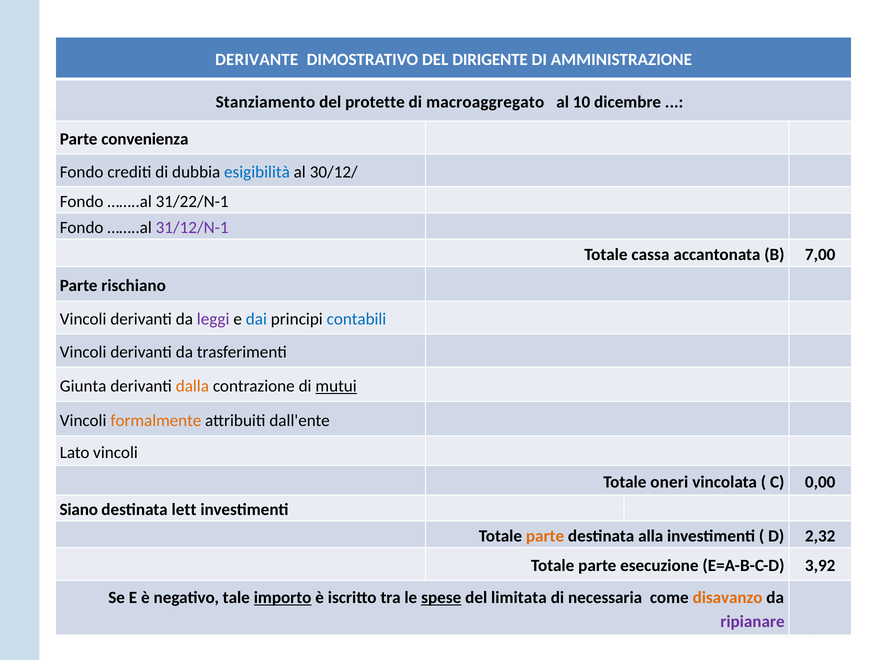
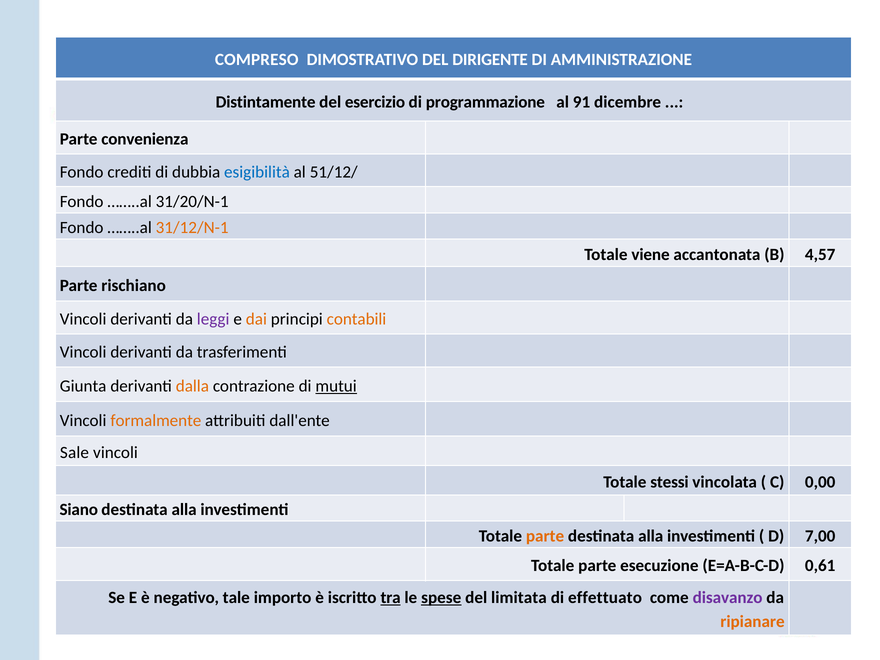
DERIVANTE: DERIVANTE -> COMPRESO
Stanziamento: Stanziamento -> Distintamente
protette: protette -> esercizio
macroaggregato: macroaggregato -> programmazione
10: 10 -> 91
30/12/: 30/12/ -> 51/12/
31/22/N-1: 31/22/N-1 -> 31/20/N-1
31/12/N-1 colour: purple -> orange
cassa: cassa -> viene
7,00: 7,00 -> 4,57
dai colour: blue -> orange
contabili colour: blue -> orange
Lato: Lato -> Sale
oneri: oneri -> stessi
lett at (184, 510): lett -> alla
2,32: 2,32 -> 7,00
3,92: 3,92 -> 0,61
importo underline: present -> none
tra underline: none -> present
necessaria: necessaria -> effettuato
disavanzo colour: orange -> purple
ripianare colour: purple -> orange
